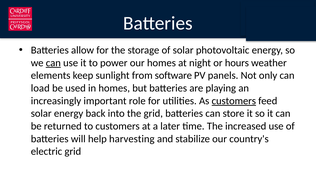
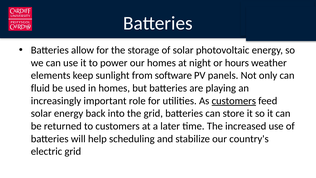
can at (53, 63) underline: present -> none
load: load -> fluid
harvesting: harvesting -> scheduling
